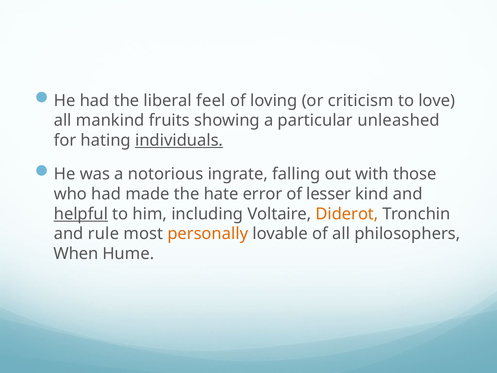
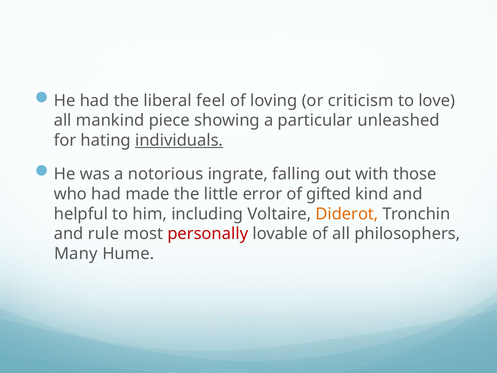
fruits: fruits -> piece
hate: hate -> little
lesser: lesser -> gifted
helpful underline: present -> none
personally colour: orange -> red
When: When -> Many
